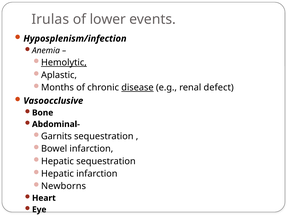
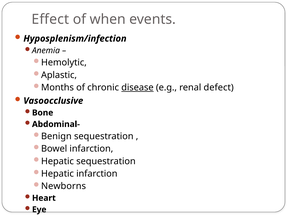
Irulas: Irulas -> Effect
lower: lower -> when
Hemolytic underline: present -> none
Garnits: Garnits -> Benign
